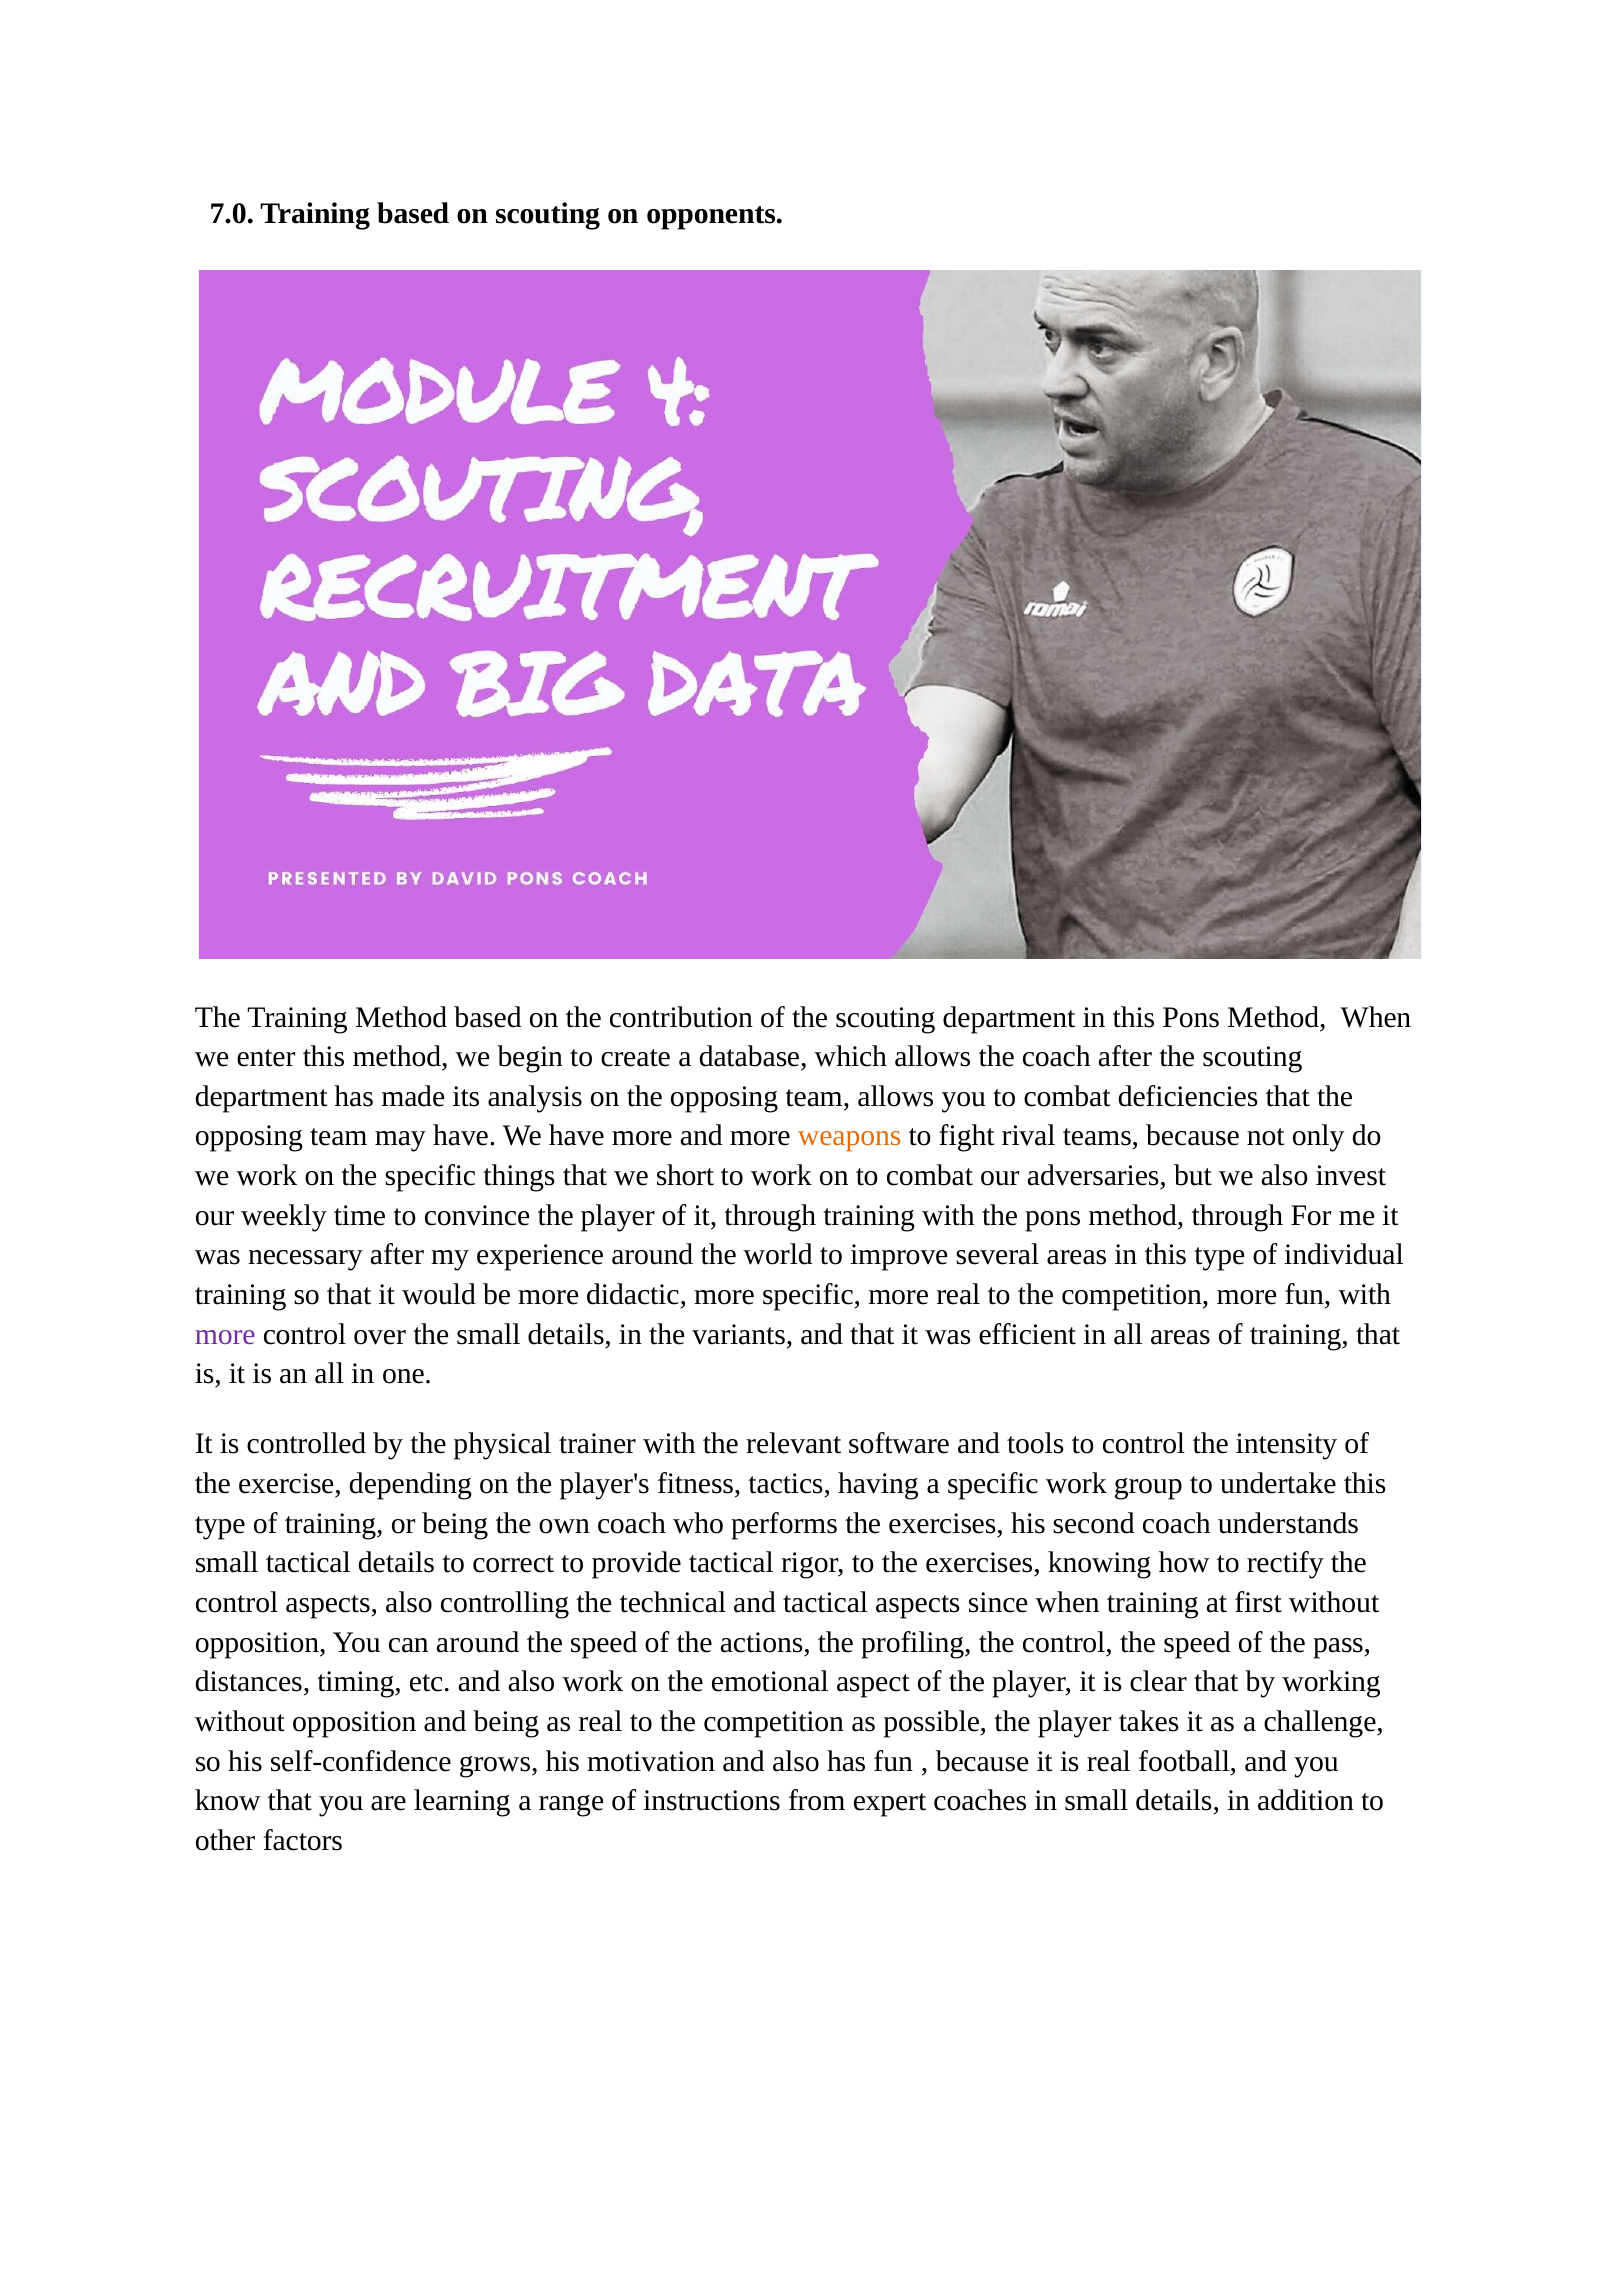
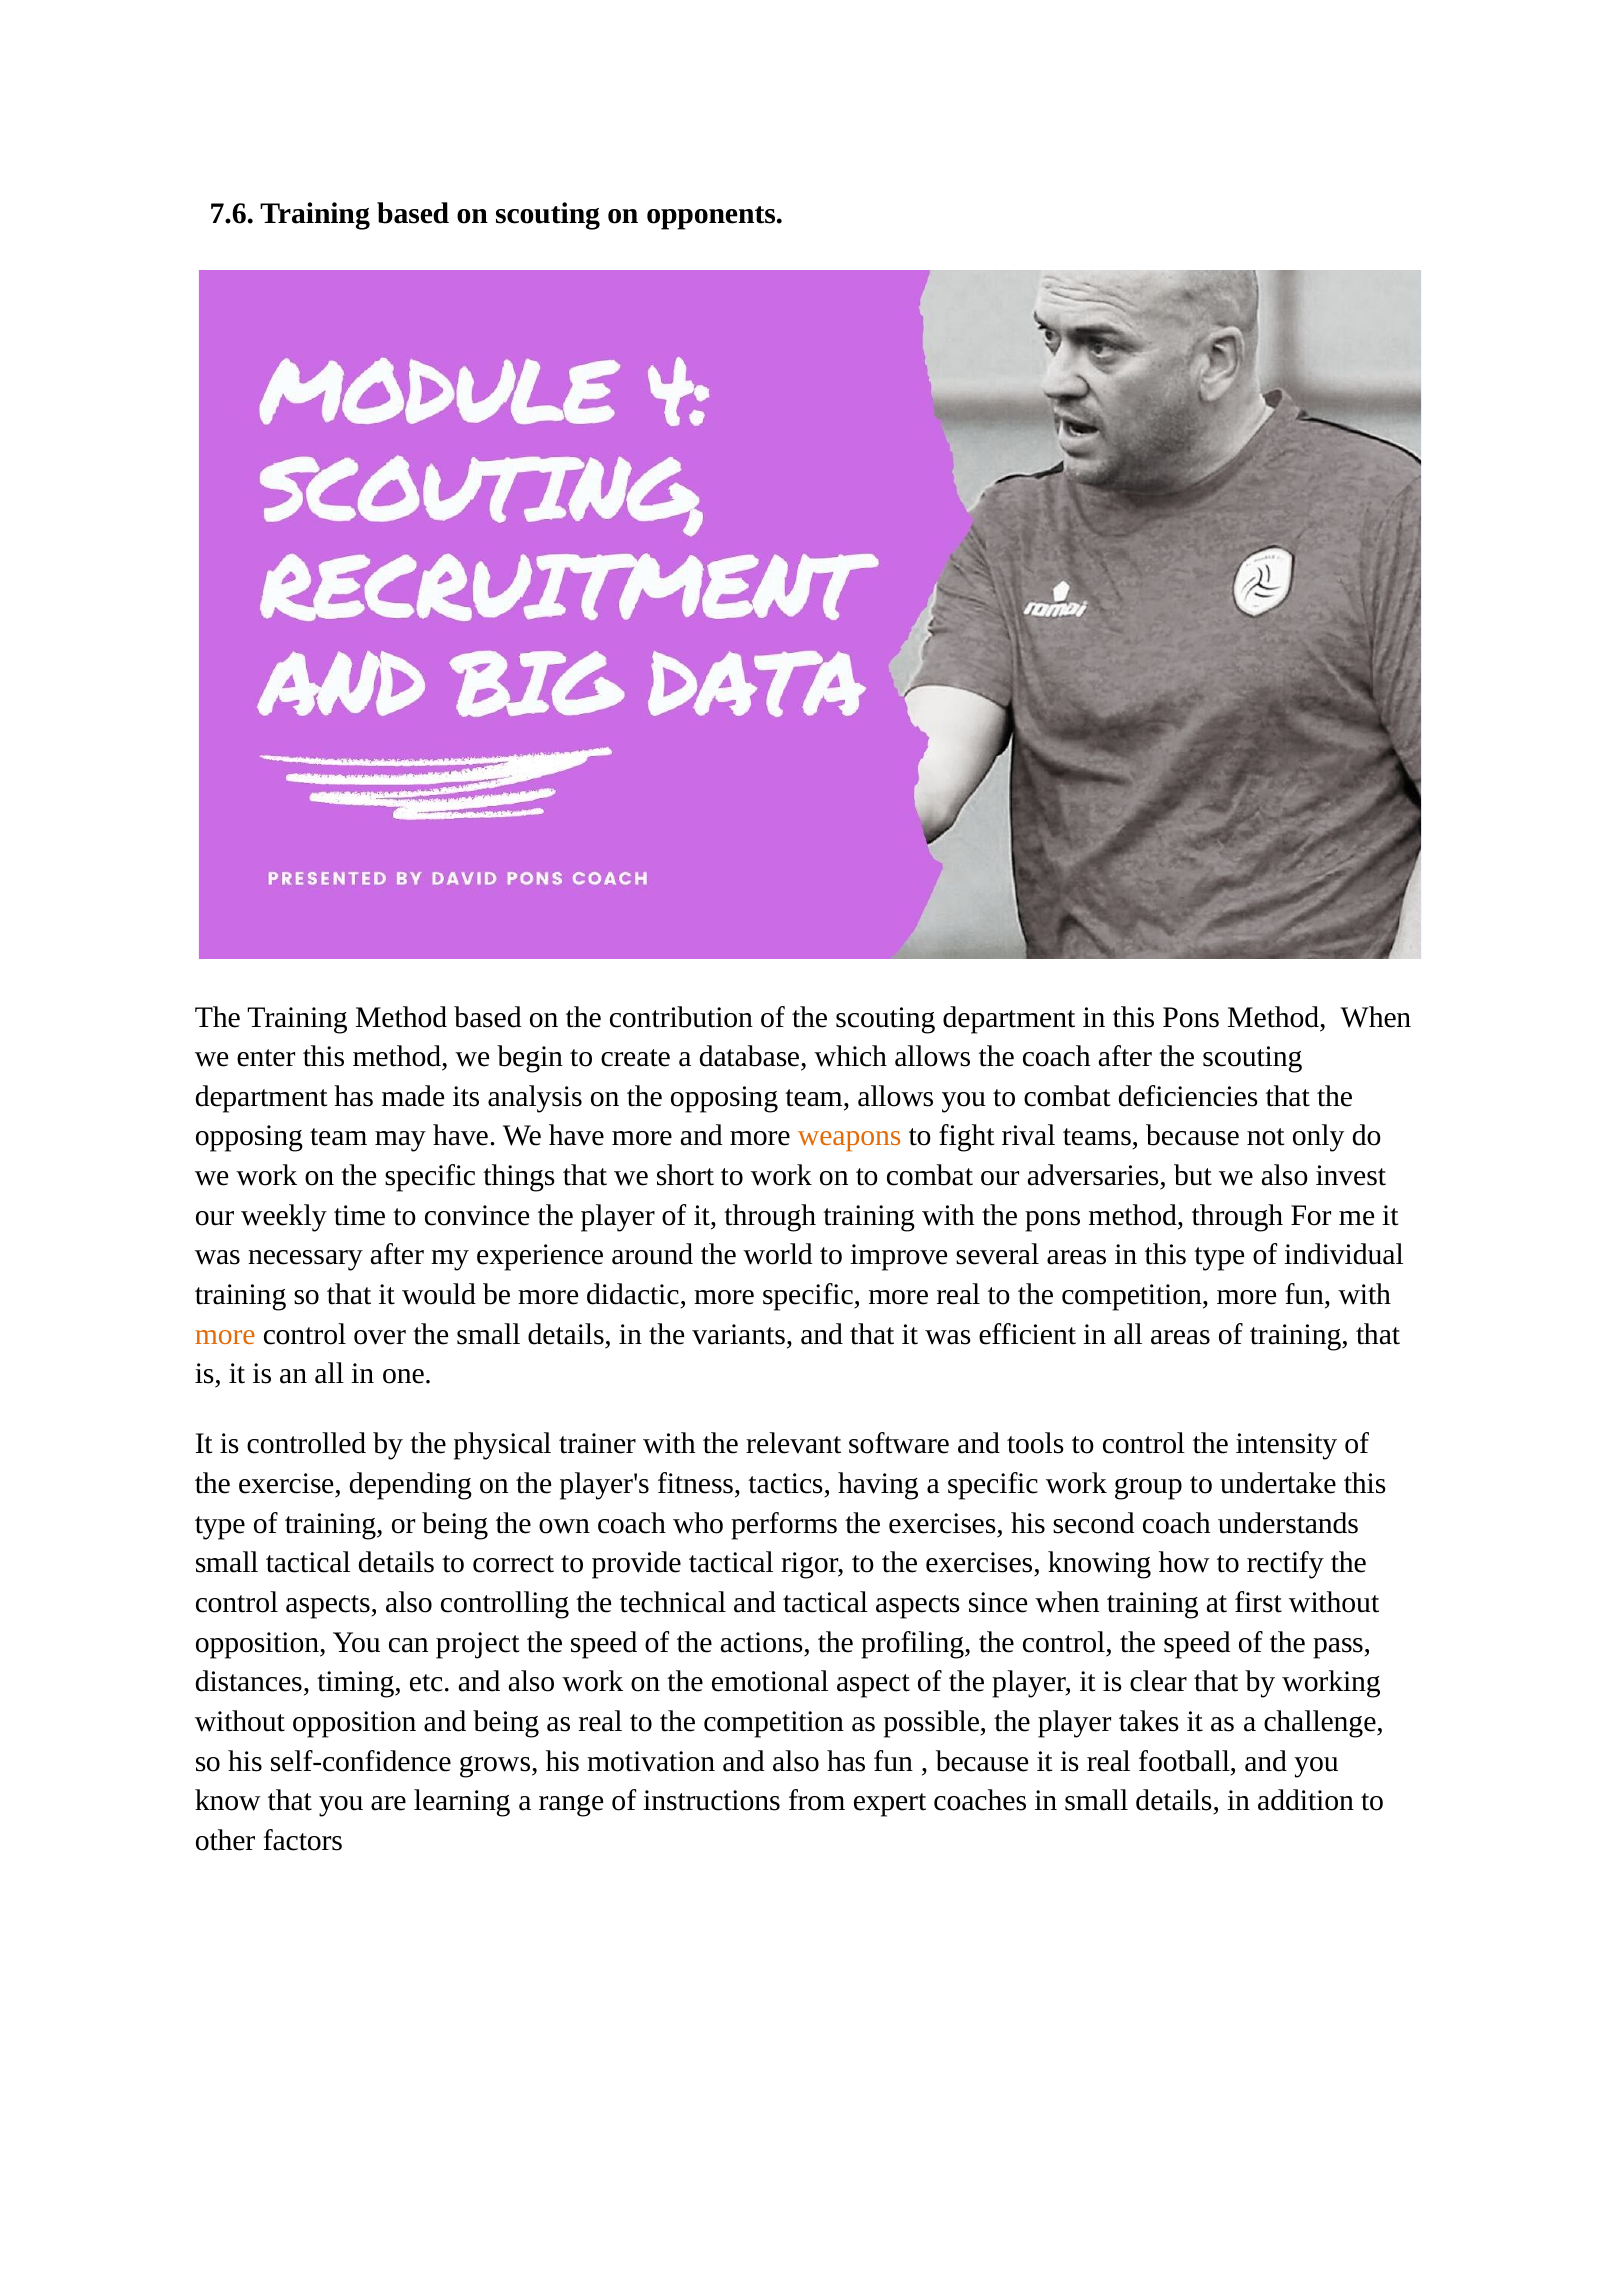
7.0: 7.0 -> 7.6
more at (225, 1334) colour: purple -> orange
can around: around -> project
